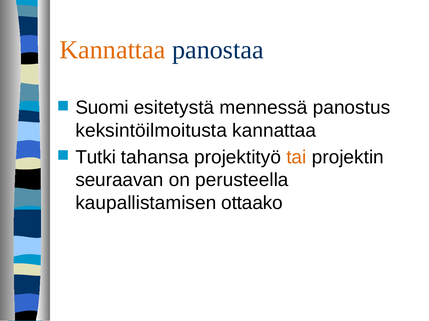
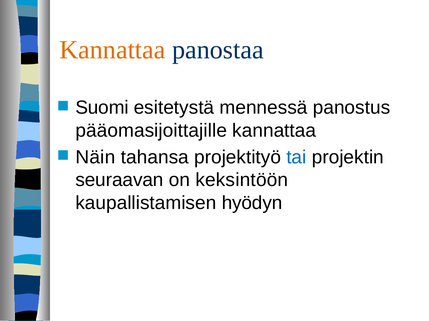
keksintöilmoitusta: keksintöilmoitusta -> pääomasijoittajille
Tutki: Tutki -> Näin
tai colour: orange -> blue
perusteella: perusteella -> keksintöön
ottaako: ottaako -> hyödyn
